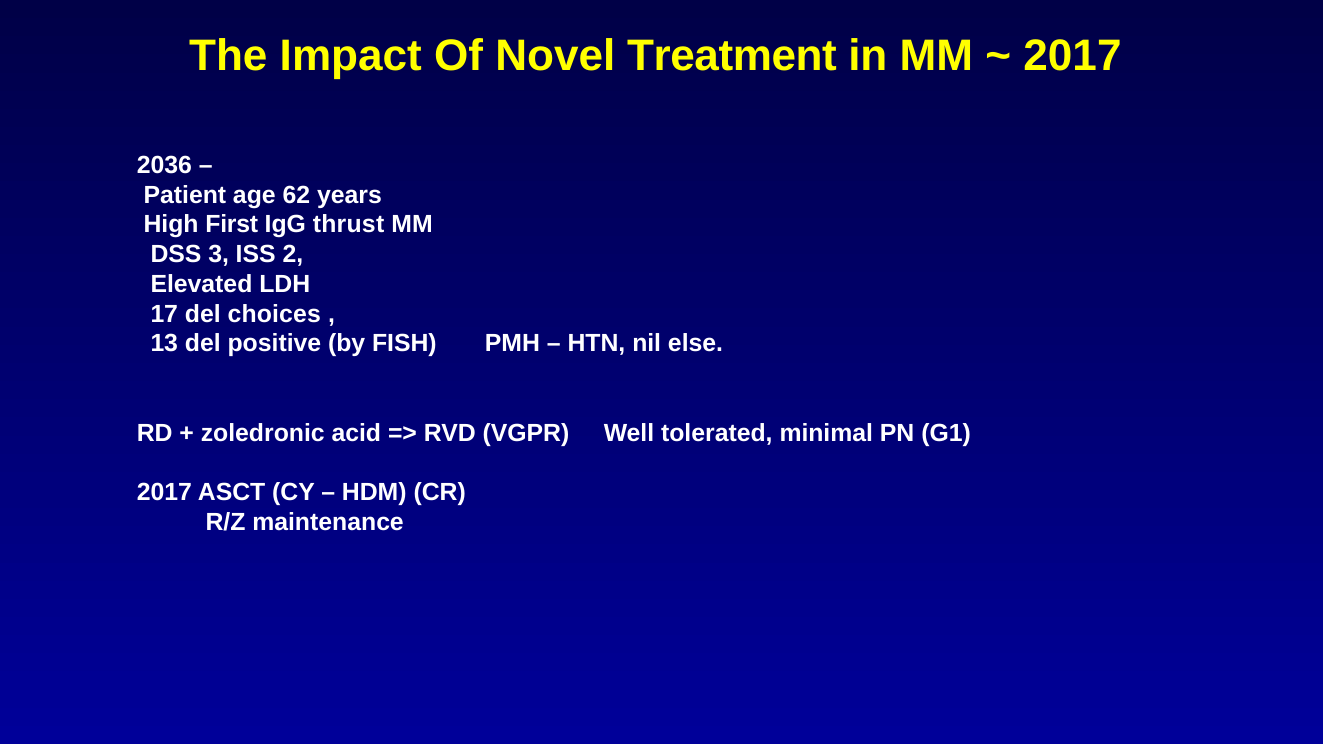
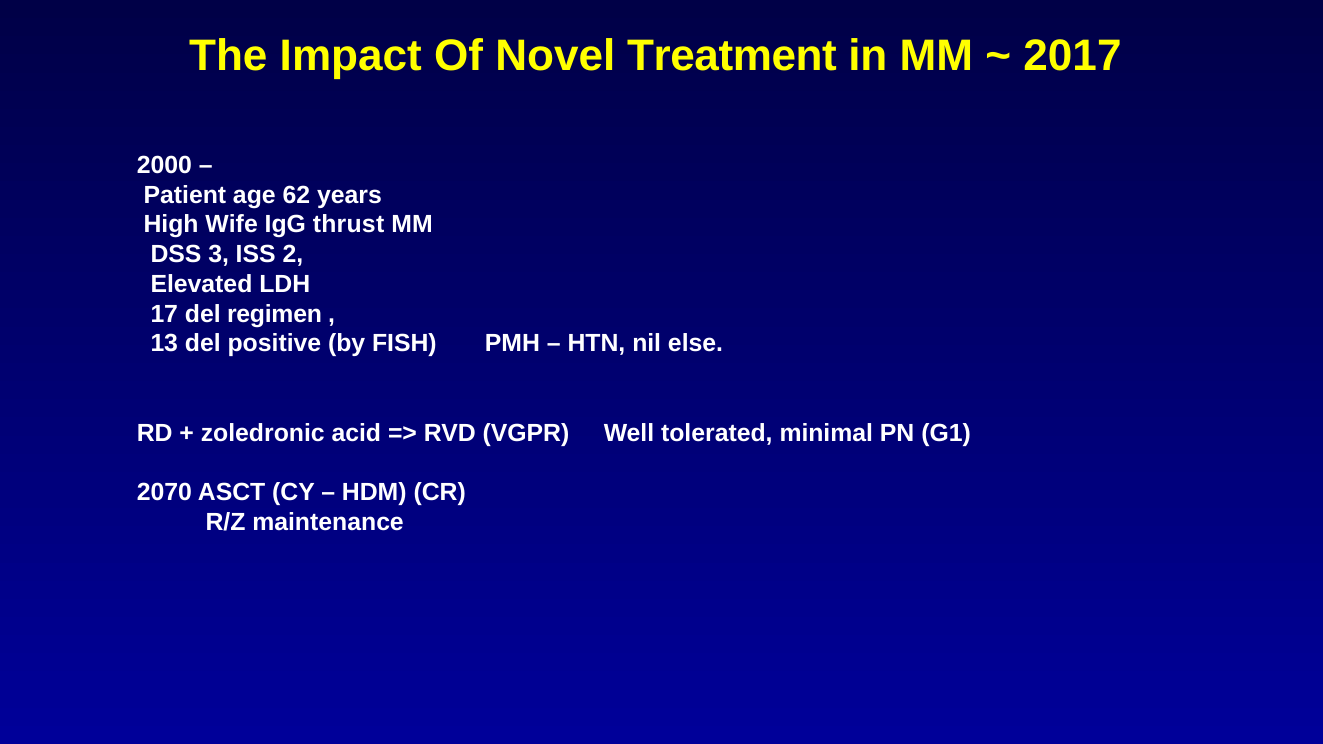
2036: 2036 -> 2000
First: First -> Wife
choices: choices -> regimen
2017 at (164, 493): 2017 -> 2070
